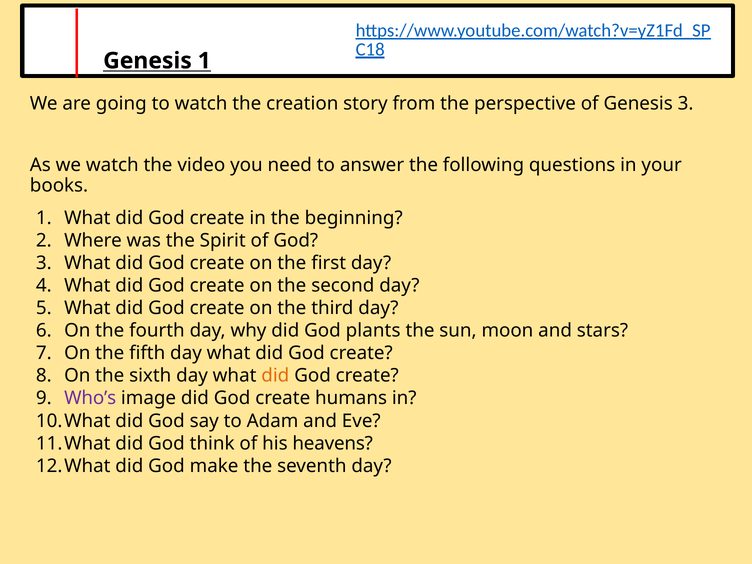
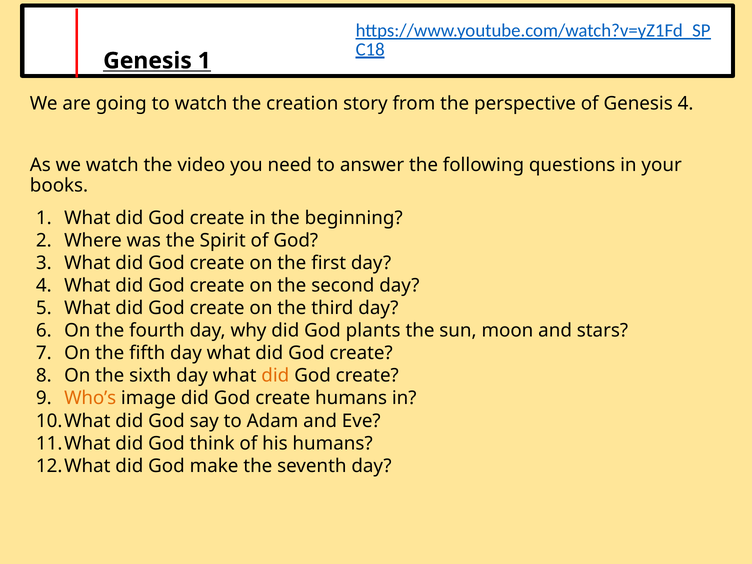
Genesis 3: 3 -> 4
Who’s colour: purple -> orange
his heavens: heavens -> humans
